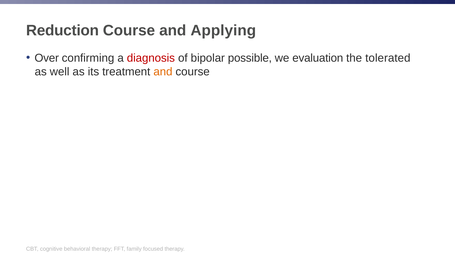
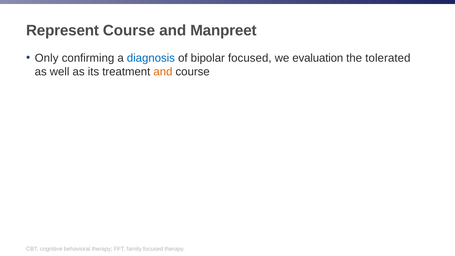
Reduction at (62, 31): Reduction -> Represent
Applying: Applying -> Manpreet
Over at (47, 58): Over -> Only
diagnosis colour: red -> blue
bipolar possible: possible -> focused
